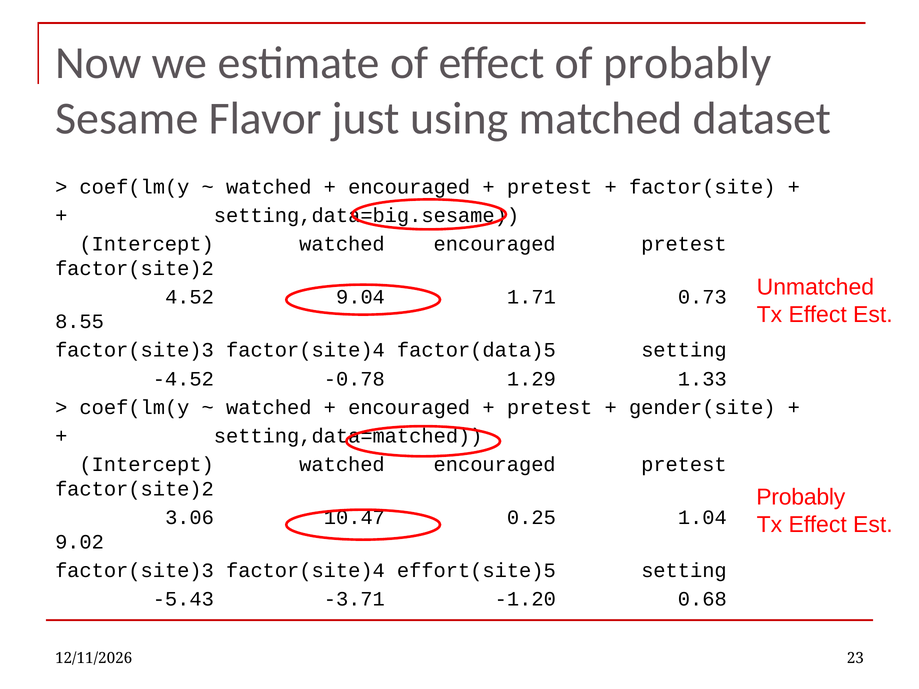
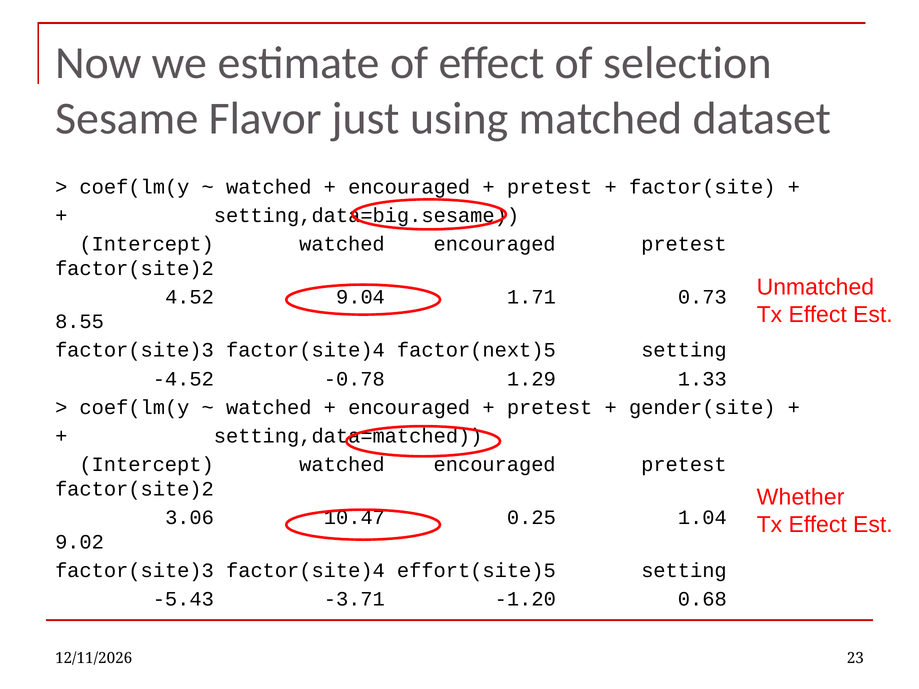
of probably: probably -> selection
factor(data)5: factor(data)5 -> factor(next)5
Probably at (801, 497): Probably -> Whether
